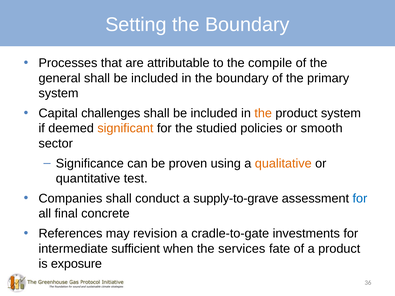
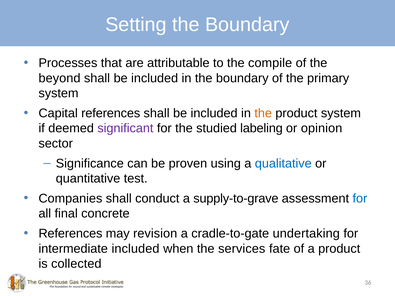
general: general -> beyond
Capital challenges: challenges -> references
significant colour: orange -> purple
policies: policies -> labeling
smooth: smooth -> opinion
qualitative colour: orange -> blue
investments: investments -> undertaking
intermediate sufficient: sufficient -> included
exposure: exposure -> collected
